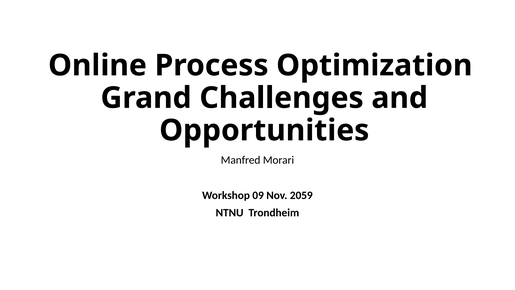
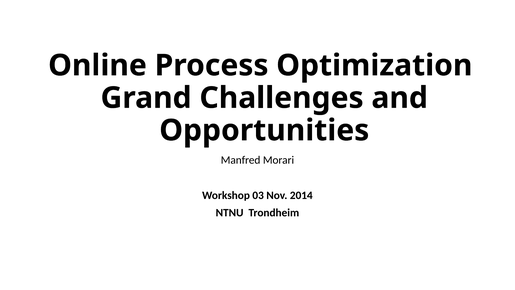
09: 09 -> 03
2059: 2059 -> 2014
